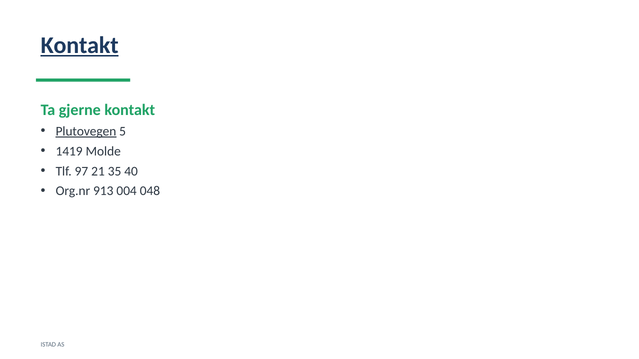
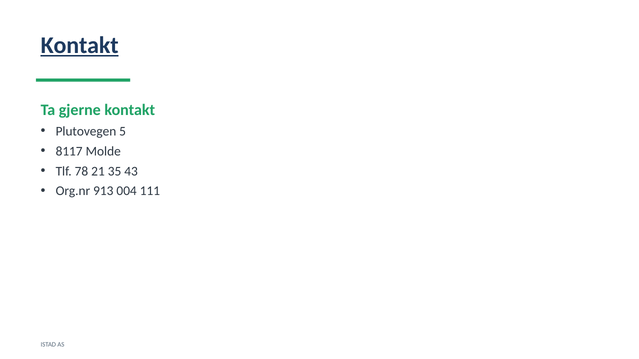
Plutovegen underline: present -> none
1419: 1419 -> 8117
97: 97 -> 78
40: 40 -> 43
048: 048 -> 111
